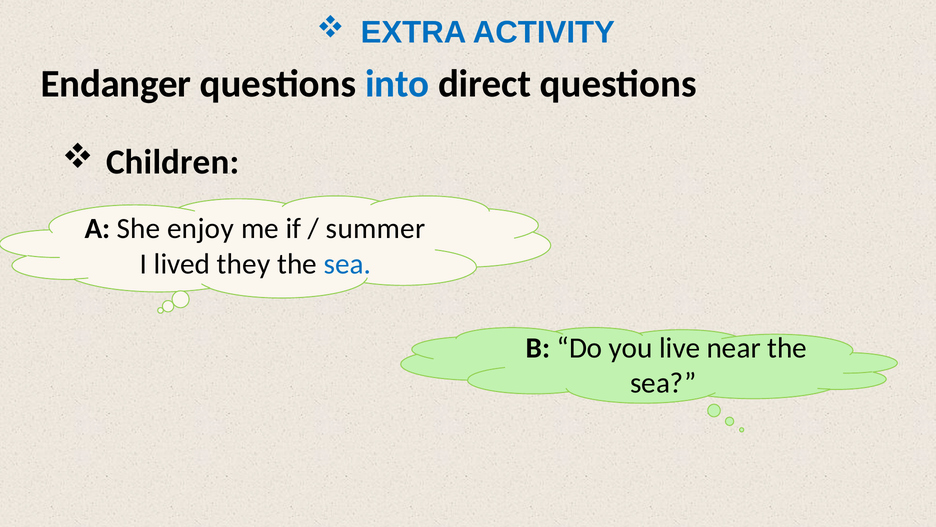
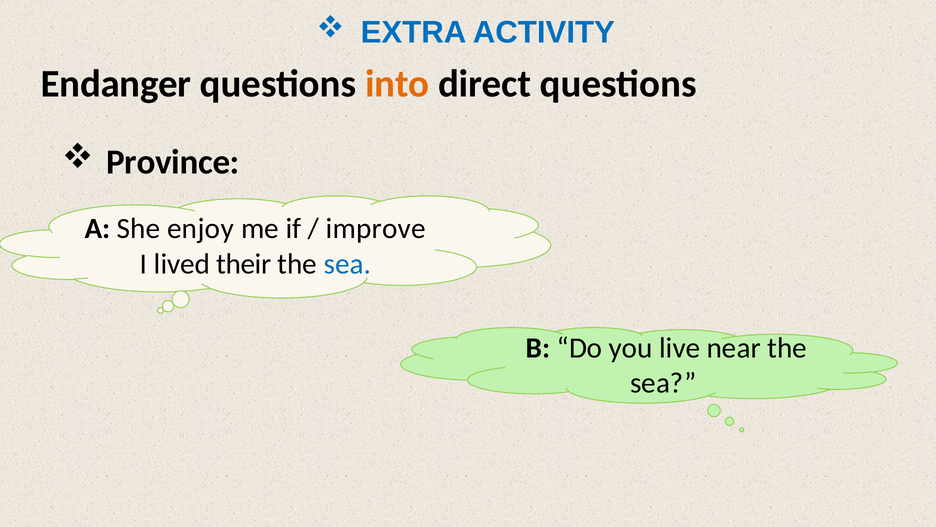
into colour: blue -> orange
Children: Children -> Province
summer: summer -> improve
they: they -> their
